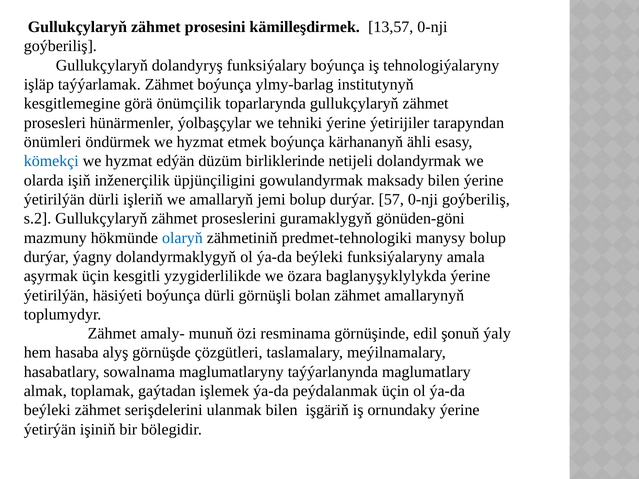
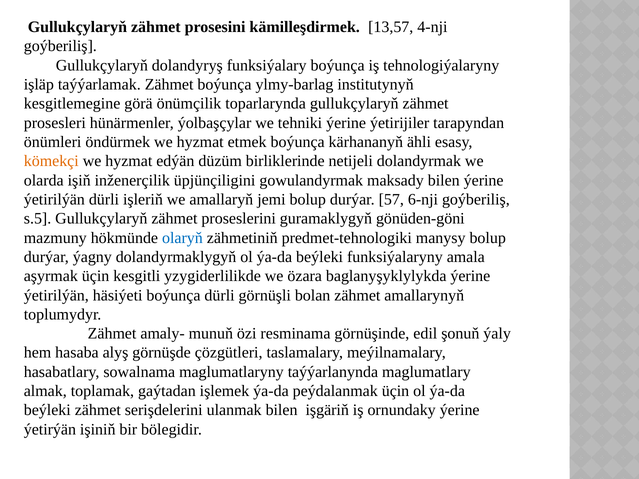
13,57 0-nji: 0-nji -> 4-nji
kömekçi colour: blue -> orange
57 0-nji: 0-nji -> 6-nji
s.2: s.2 -> s.5
